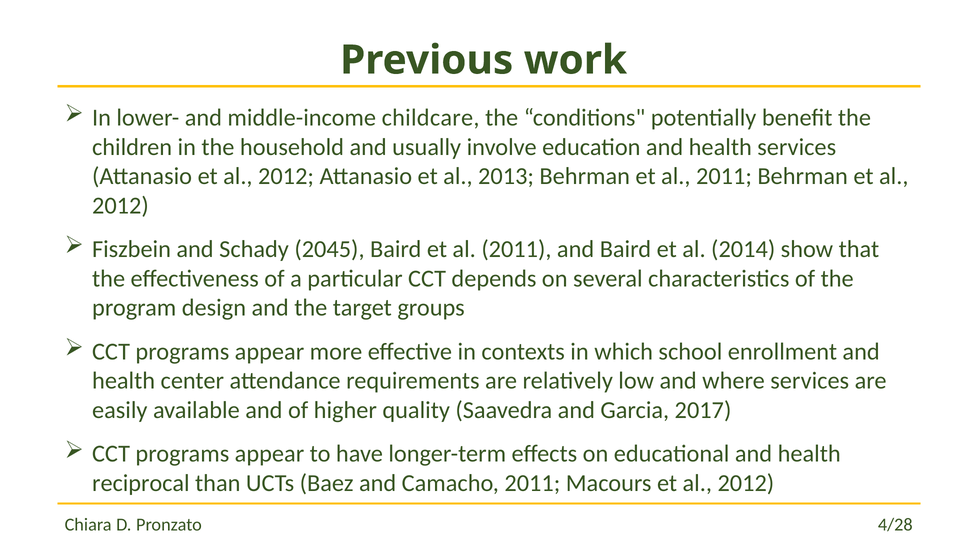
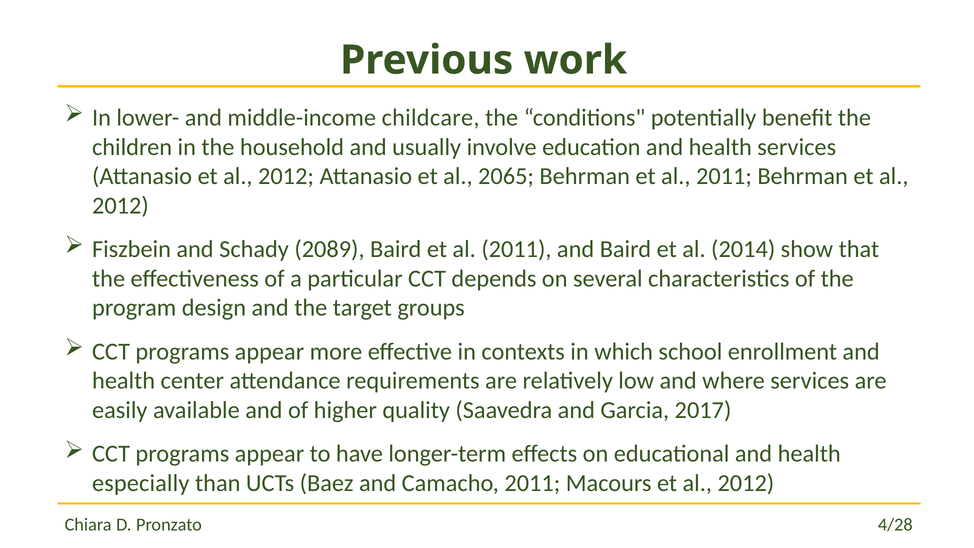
2013: 2013 -> 2065
2045: 2045 -> 2089
reciprocal: reciprocal -> especially
